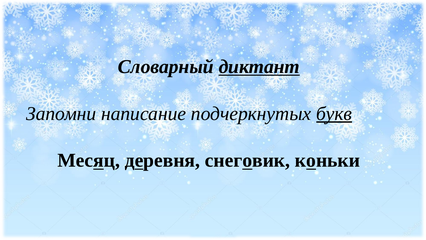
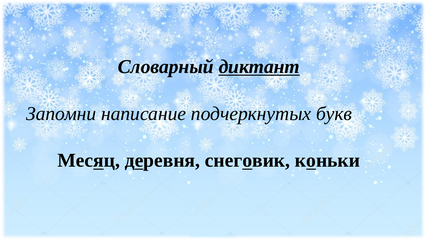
букв underline: present -> none
